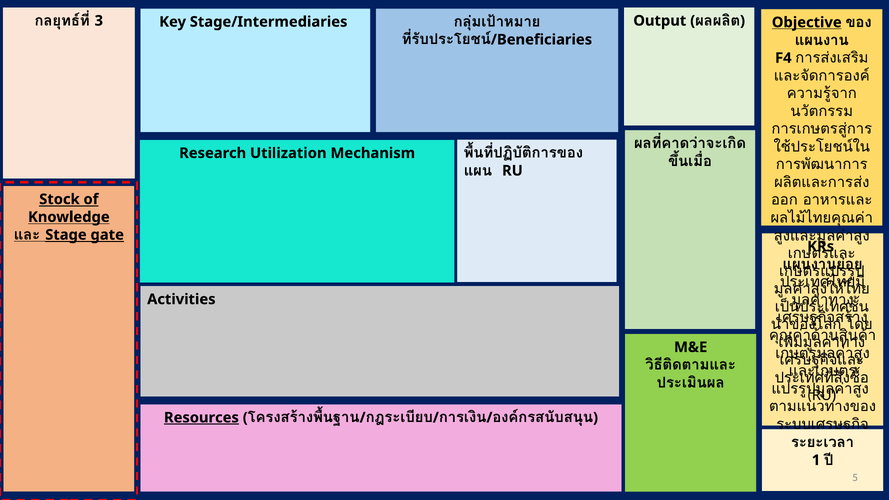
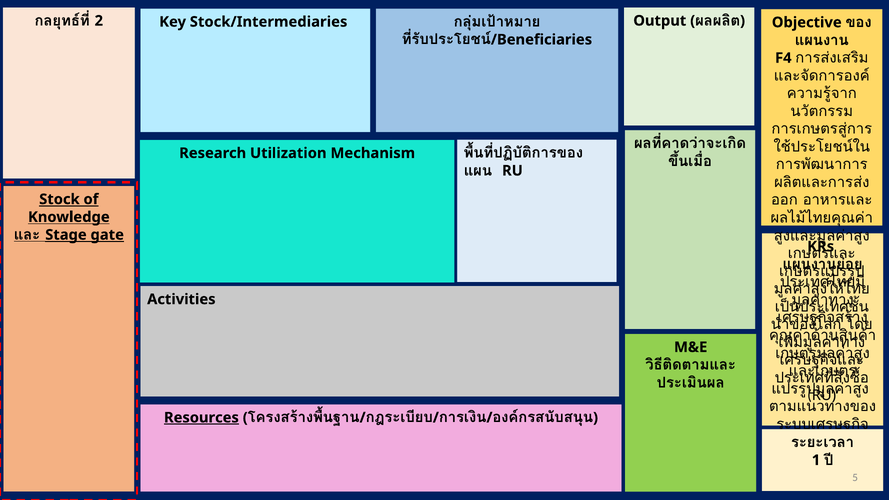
3: 3 -> 2
Stage/Intermediaries: Stage/Intermediaries -> Stock/Intermediaries
Objective underline: present -> none
